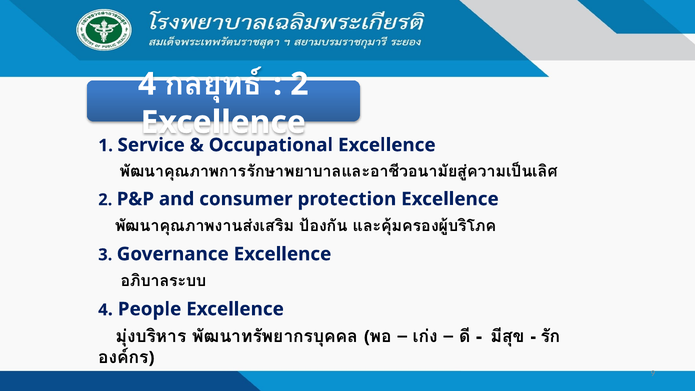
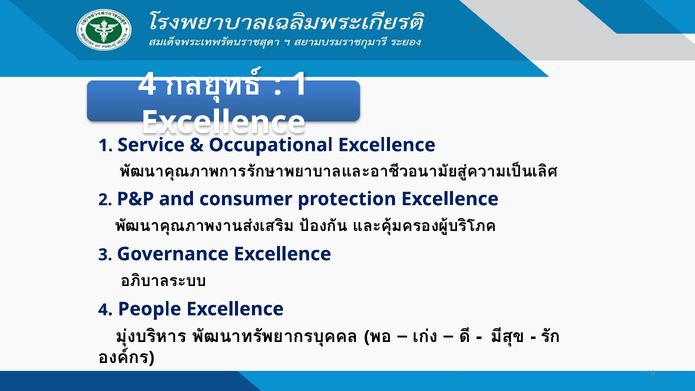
2 at (299, 84): 2 -> 1
